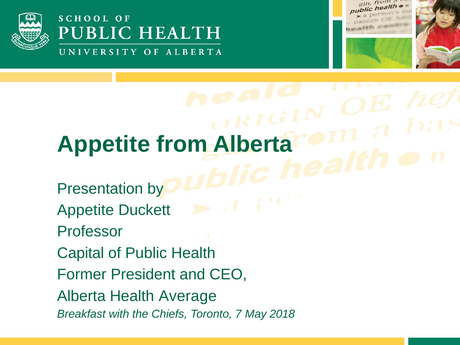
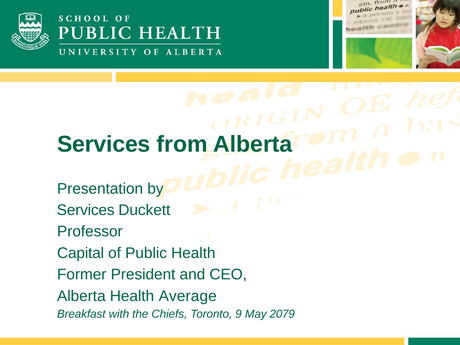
Appetite at (104, 144): Appetite -> Services
Appetite at (86, 210): Appetite -> Services
7: 7 -> 9
2018: 2018 -> 2079
